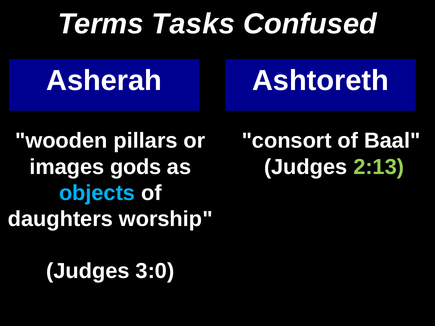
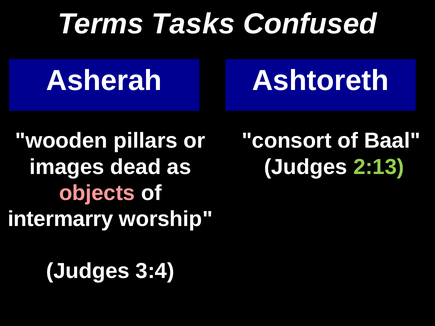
gods: gods -> dead
objects colour: light blue -> pink
daughters: daughters -> intermarry
3:0: 3:0 -> 3:4
